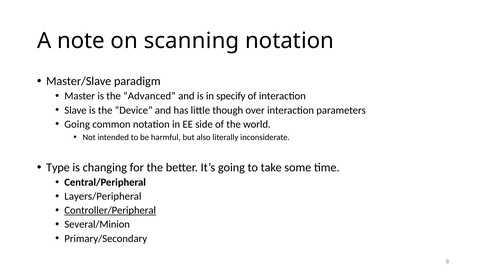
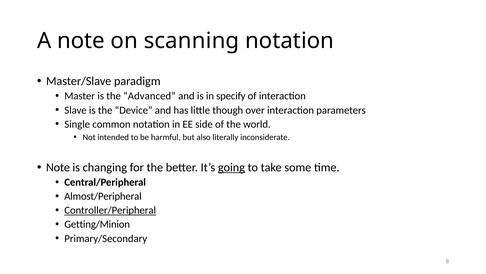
Going at (77, 124): Going -> Single
Type at (58, 167): Type -> Note
going at (231, 167) underline: none -> present
Layers/Peripheral: Layers/Peripheral -> Almost/Peripheral
Several/Minion: Several/Minion -> Getting/Minion
